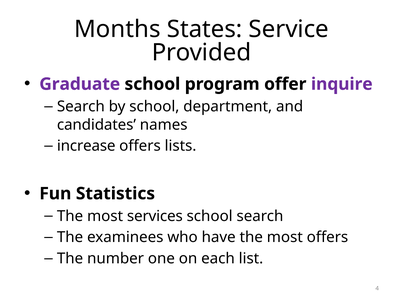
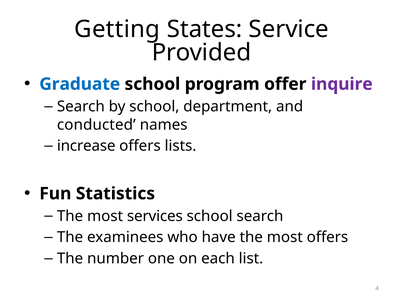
Months: Months -> Getting
Graduate colour: purple -> blue
candidates: candidates -> conducted
